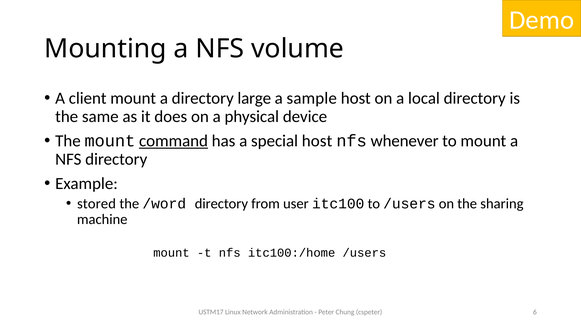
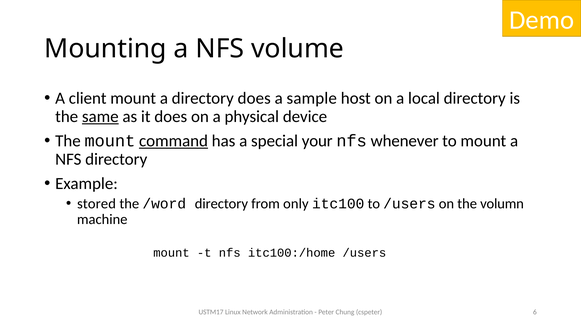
directory large: large -> does
same underline: none -> present
special host: host -> your
user: user -> only
sharing: sharing -> volumn
